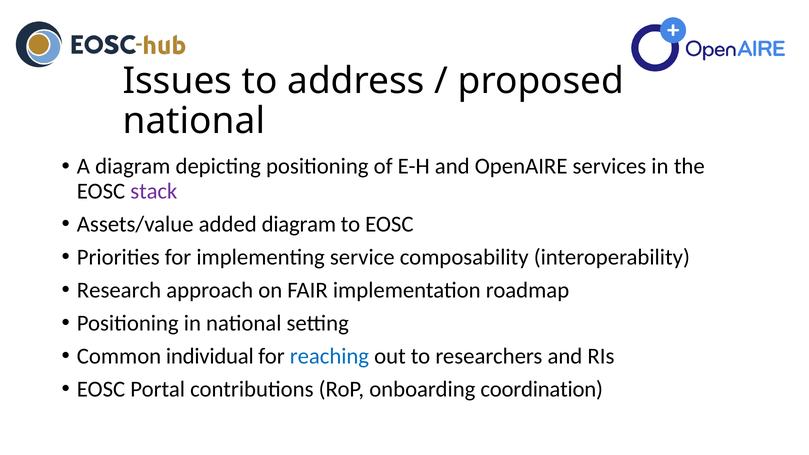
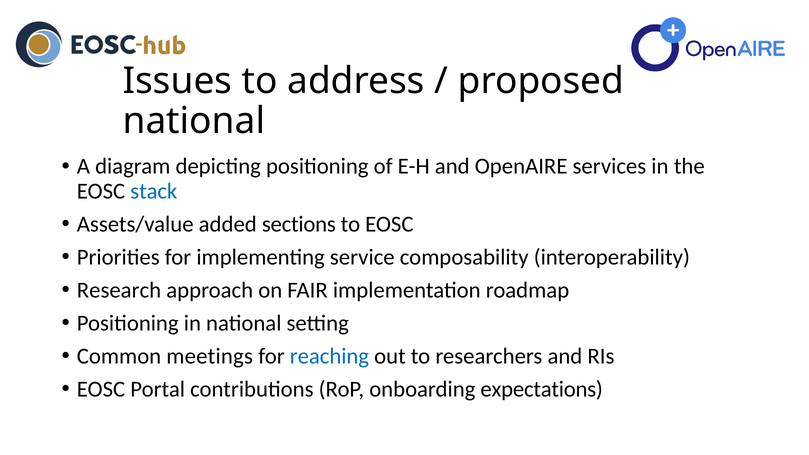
stack colour: purple -> blue
added diagram: diagram -> sections
individual: individual -> meetings
coordination: coordination -> expectations
